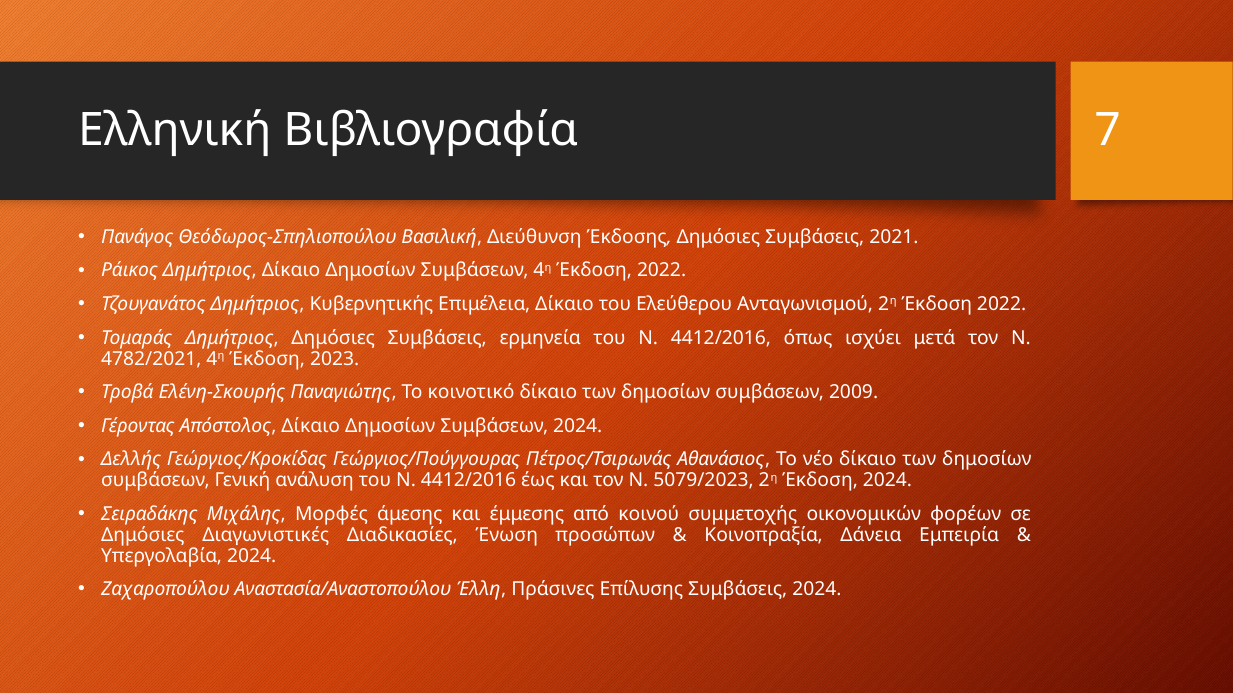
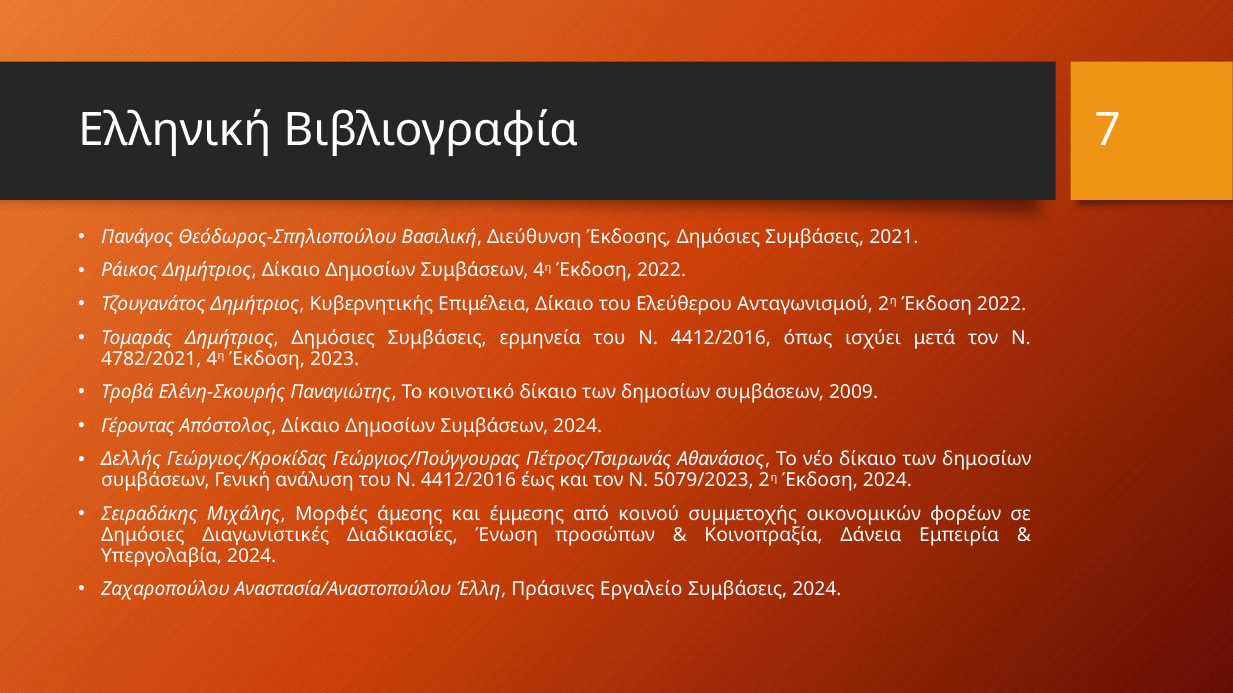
Επίλυσης: Επίλυσης -> Εργαλείο
